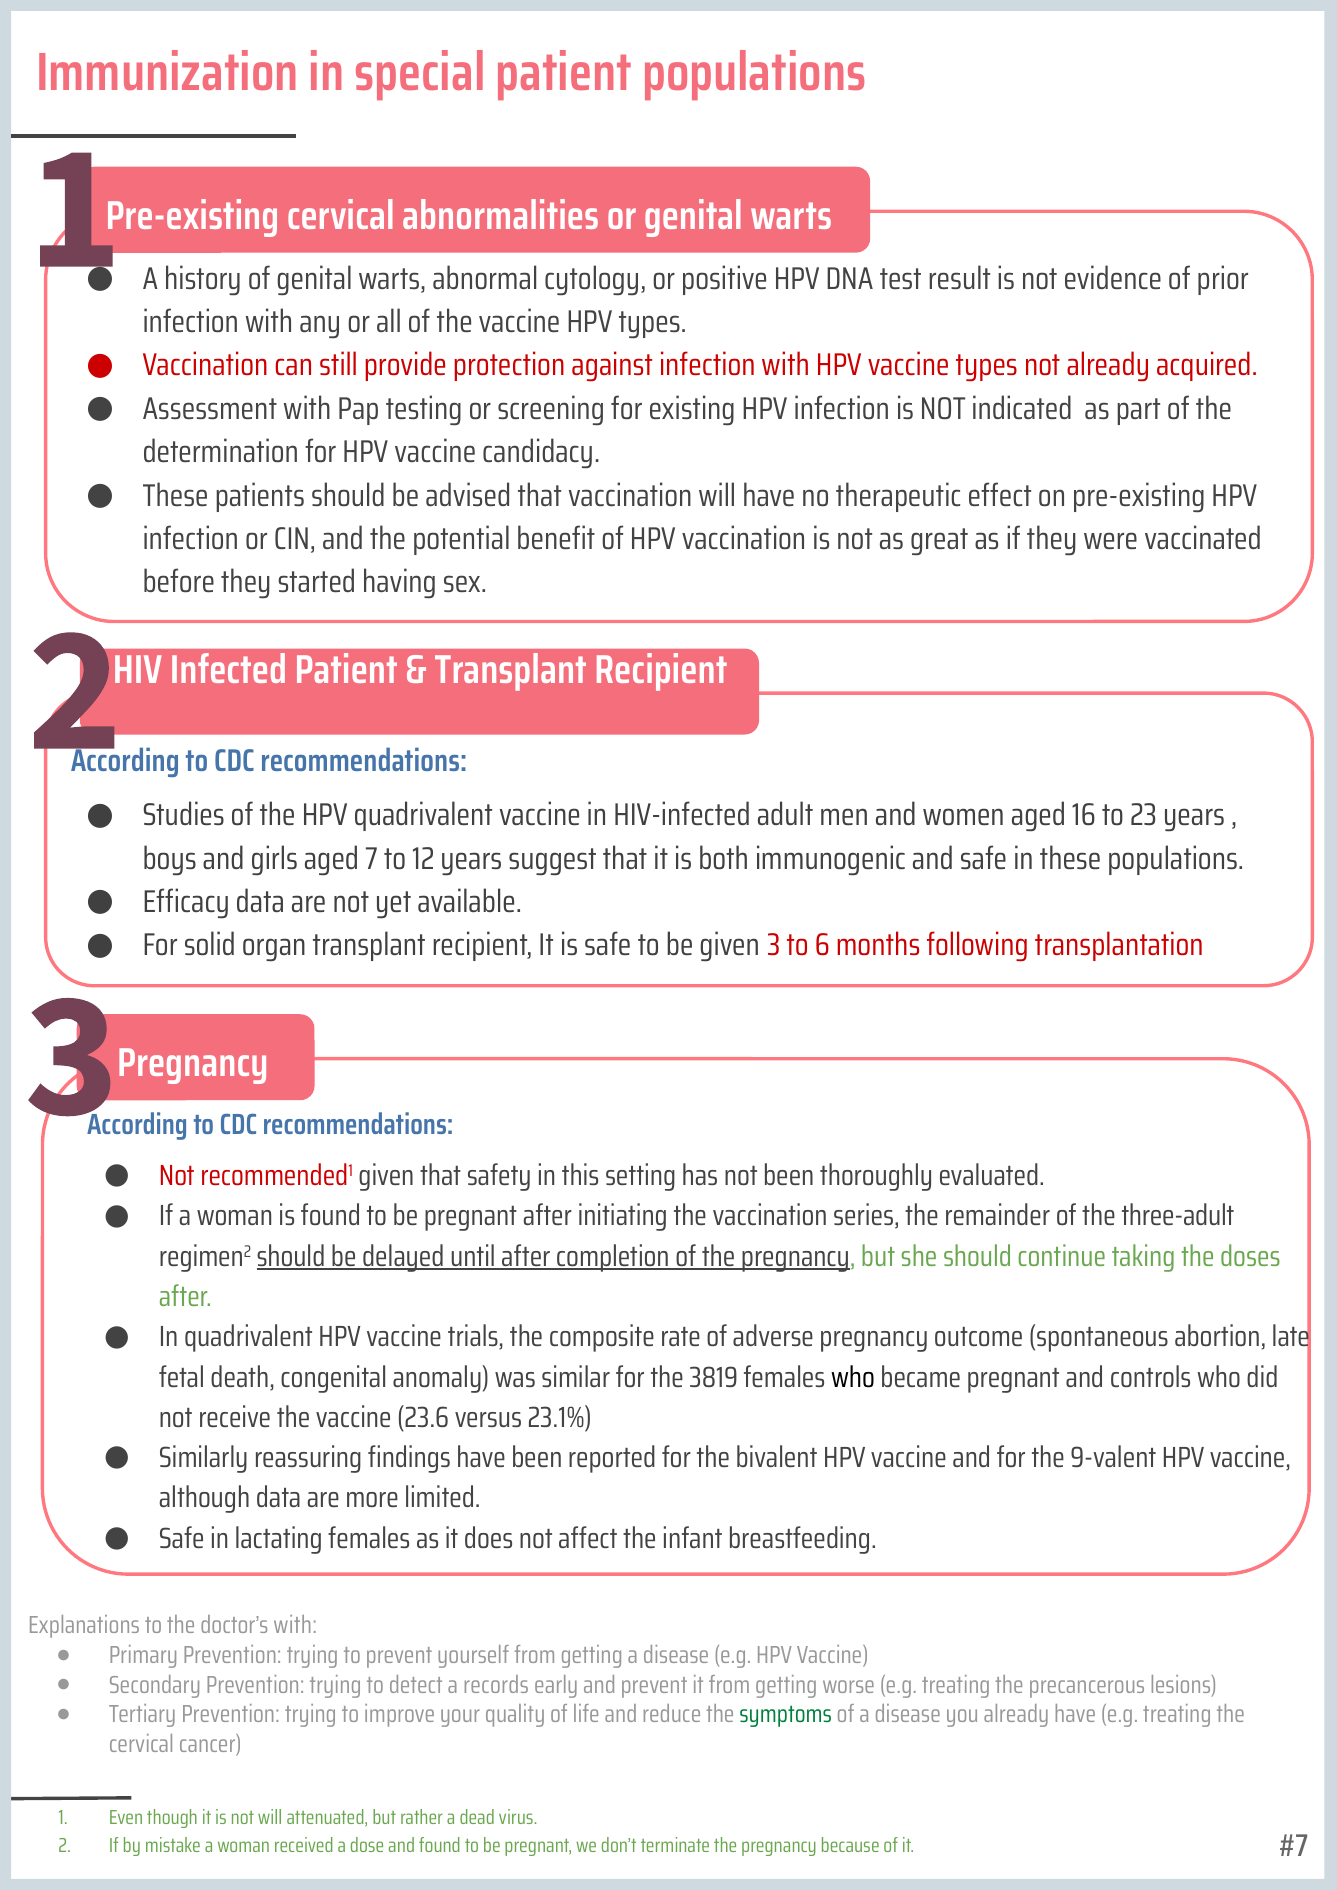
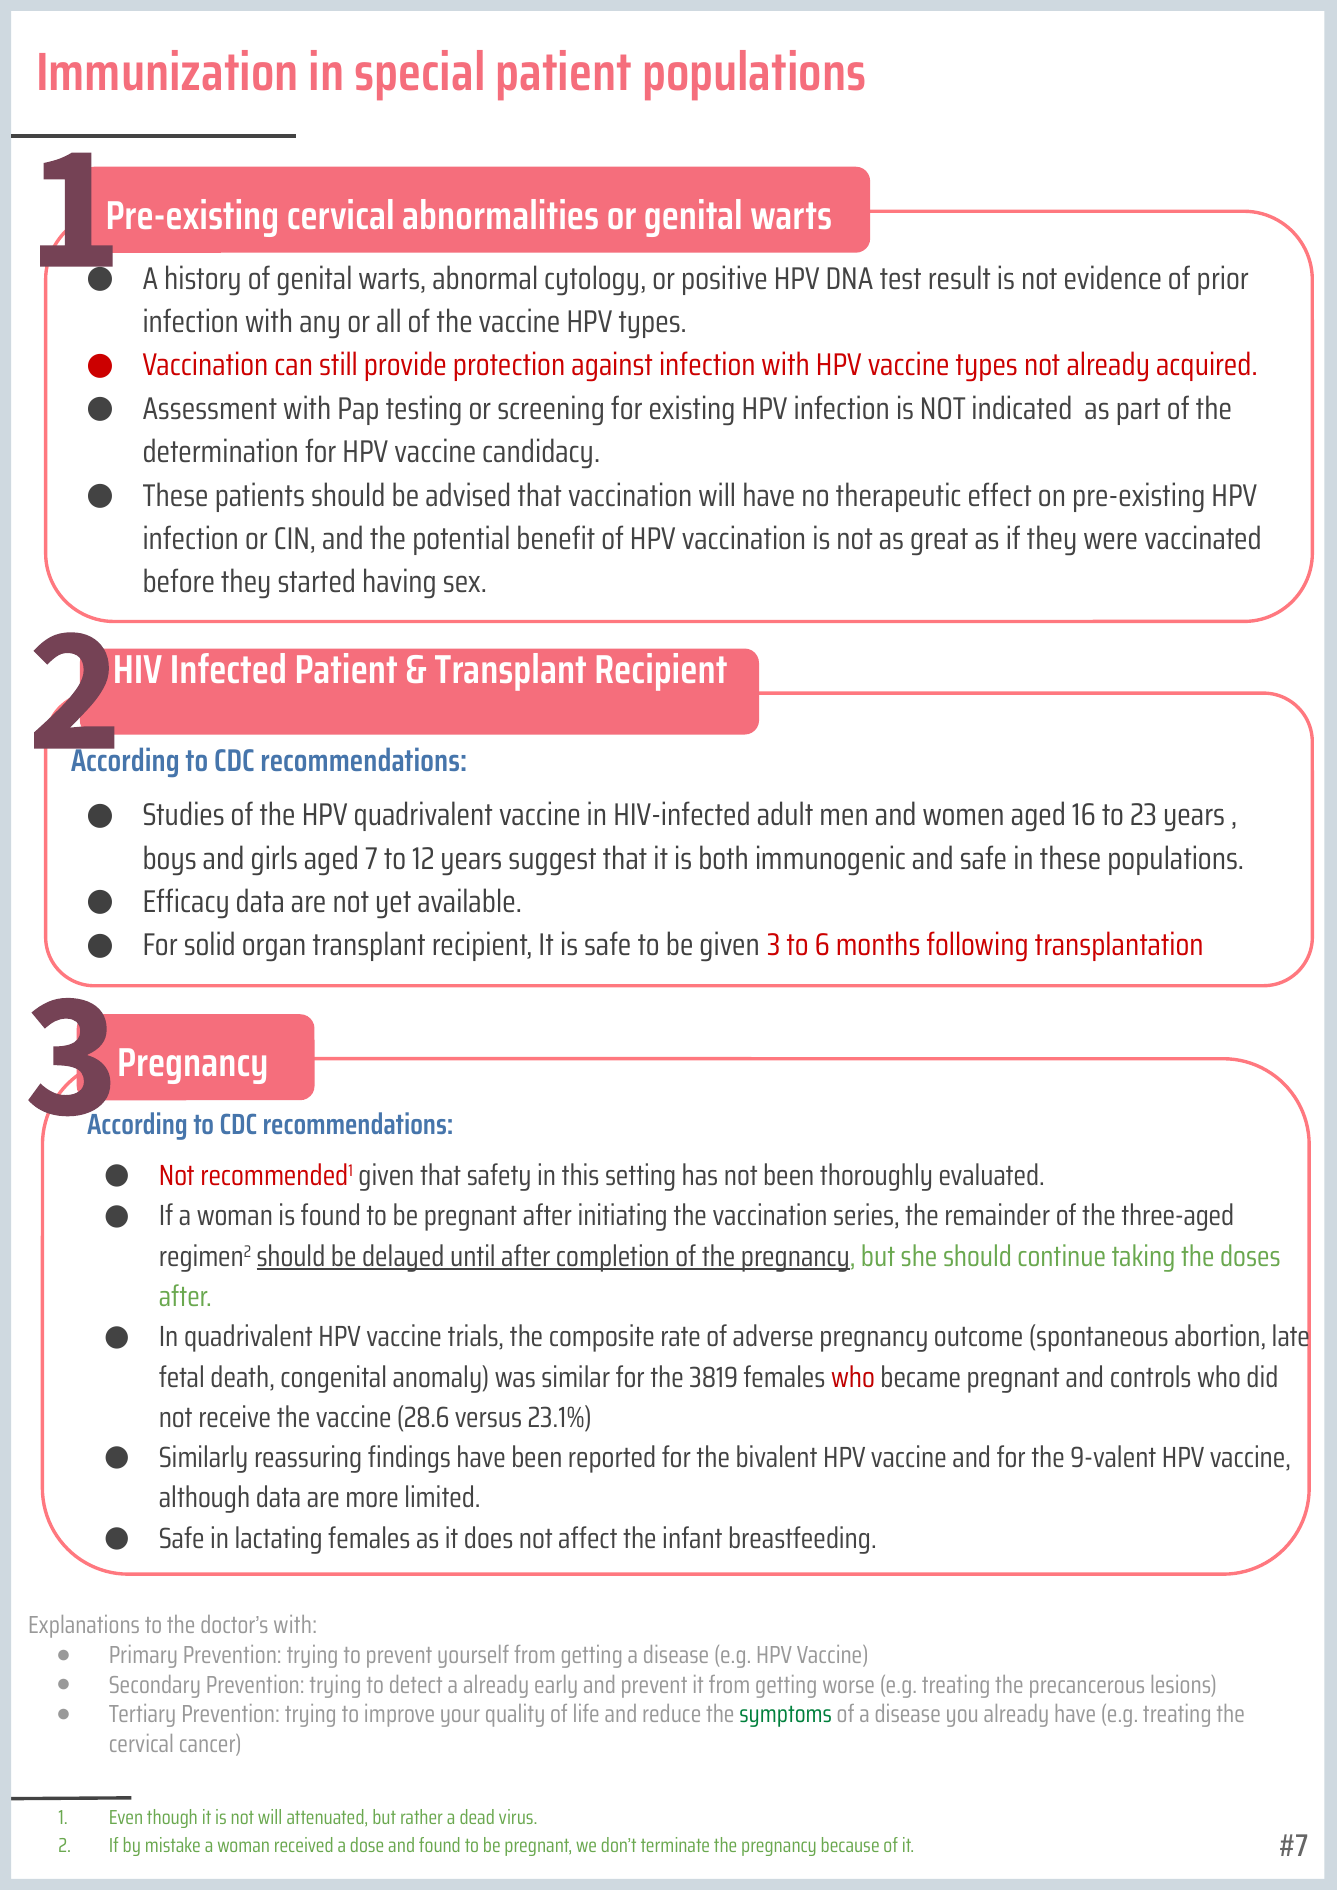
three-adult: three-adult -> three-aged
who at (853, 1377) colour: black -> red
23.6: 23.6 -> 28.6
a records: records -> already
